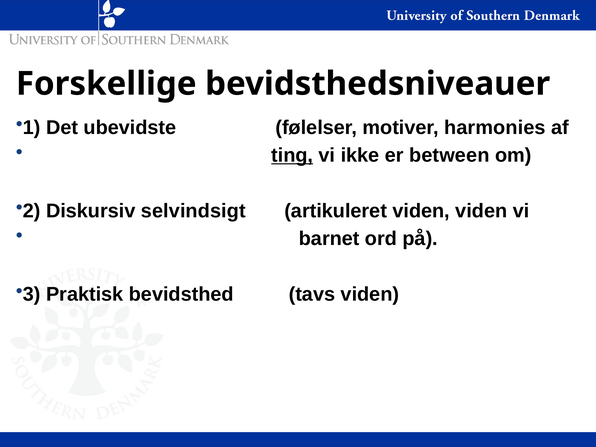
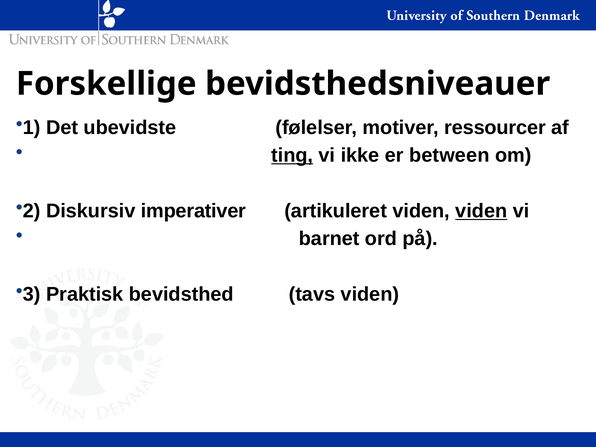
harmonies: harmonies -> ressourcer
selvindsigt: selvindsigt -> imperativer
viden at (481, 211) underline: none -> present
